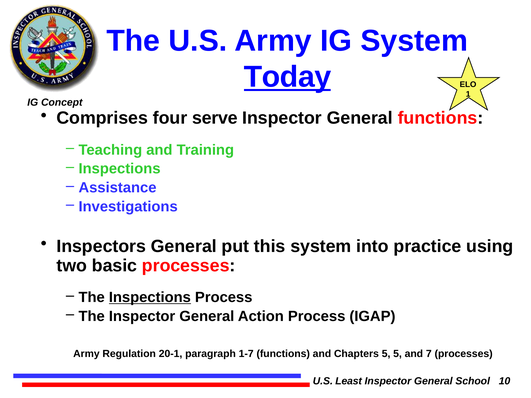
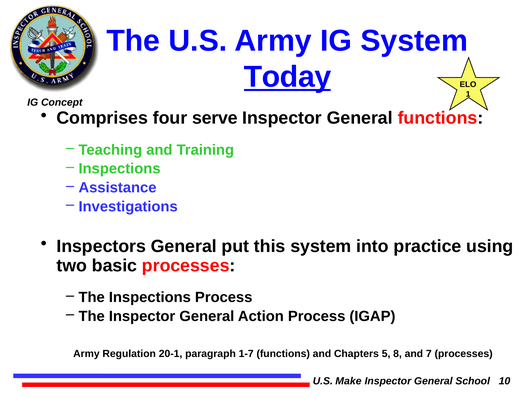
Inspections at (150, 297) underline: present -> none
5 5: 5 -> 8
Least: Least -> Make
